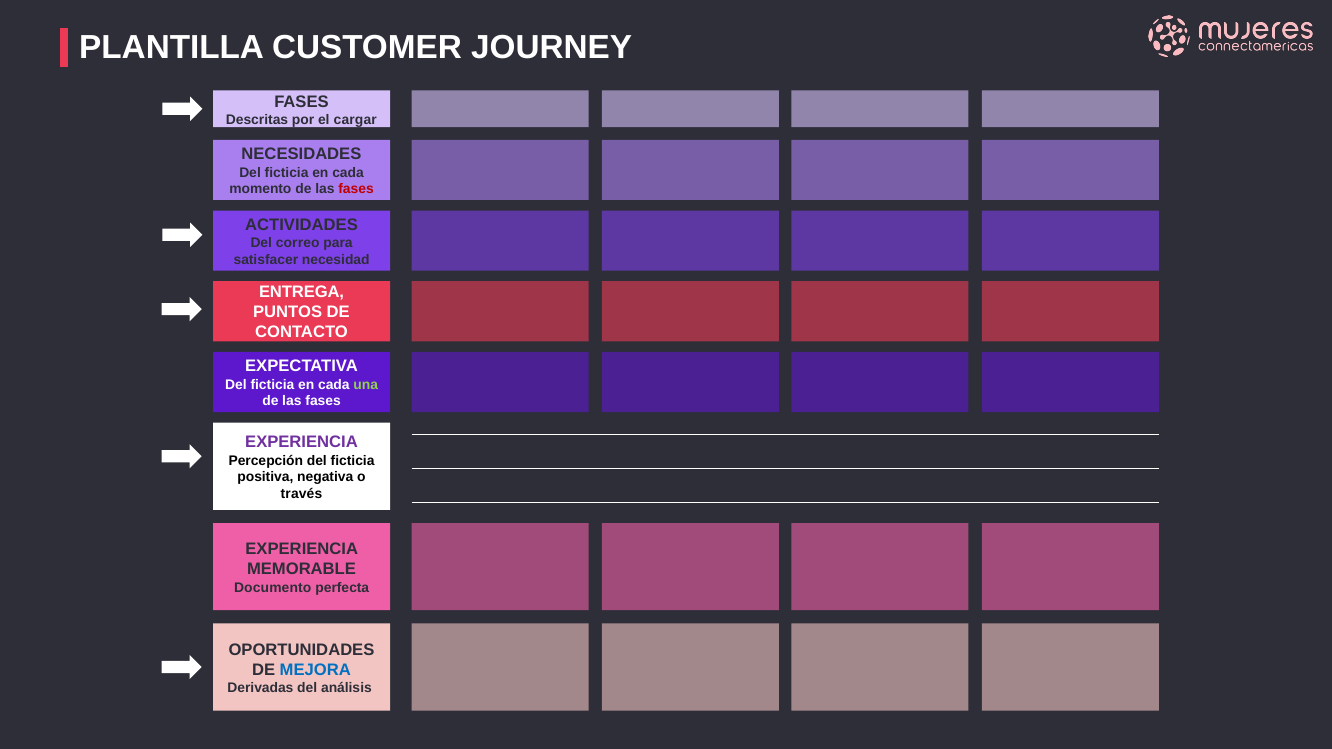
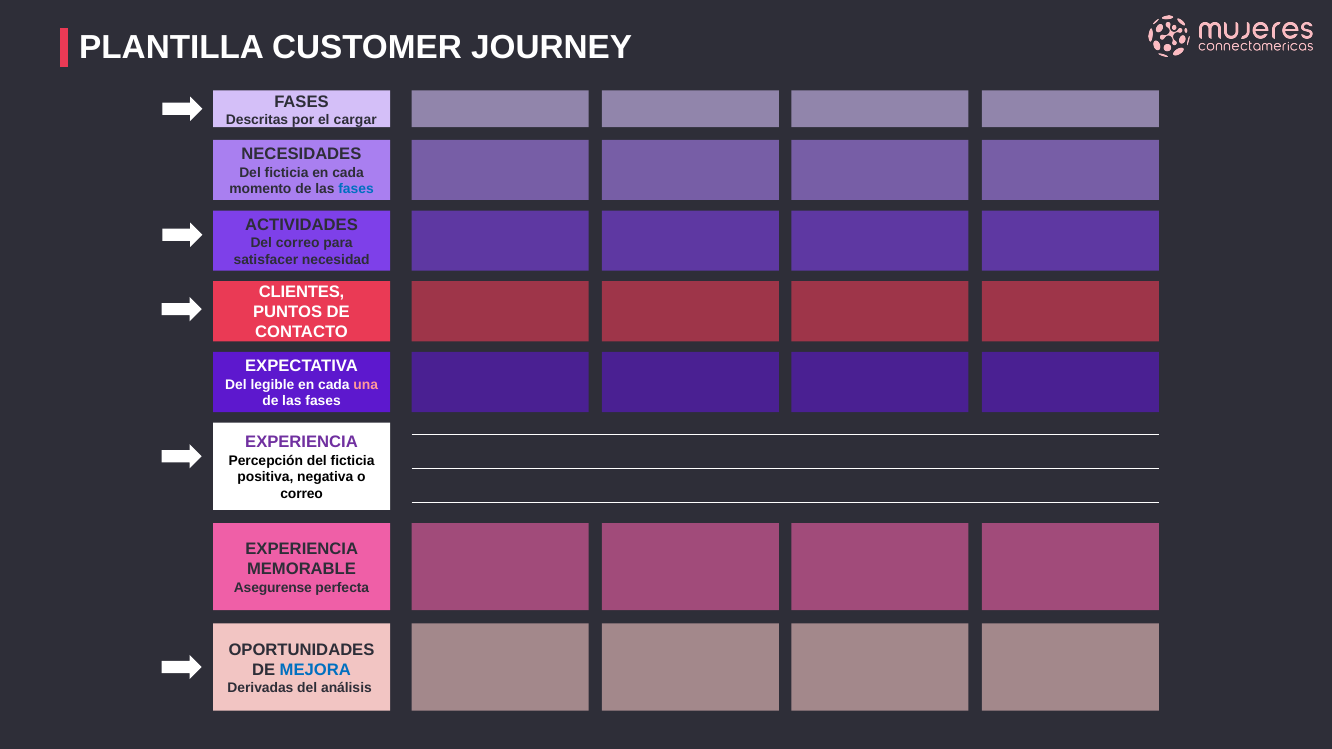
fases at (356, 189) colour: red -> blue
ENTREGA: ENTREGA -> CLIENTES
ficticia at (272, 385): ficticia -> legible
una colour: light green -> pink
través at (302, 494): través -> correo
Documento: Documento -> Asegurense
